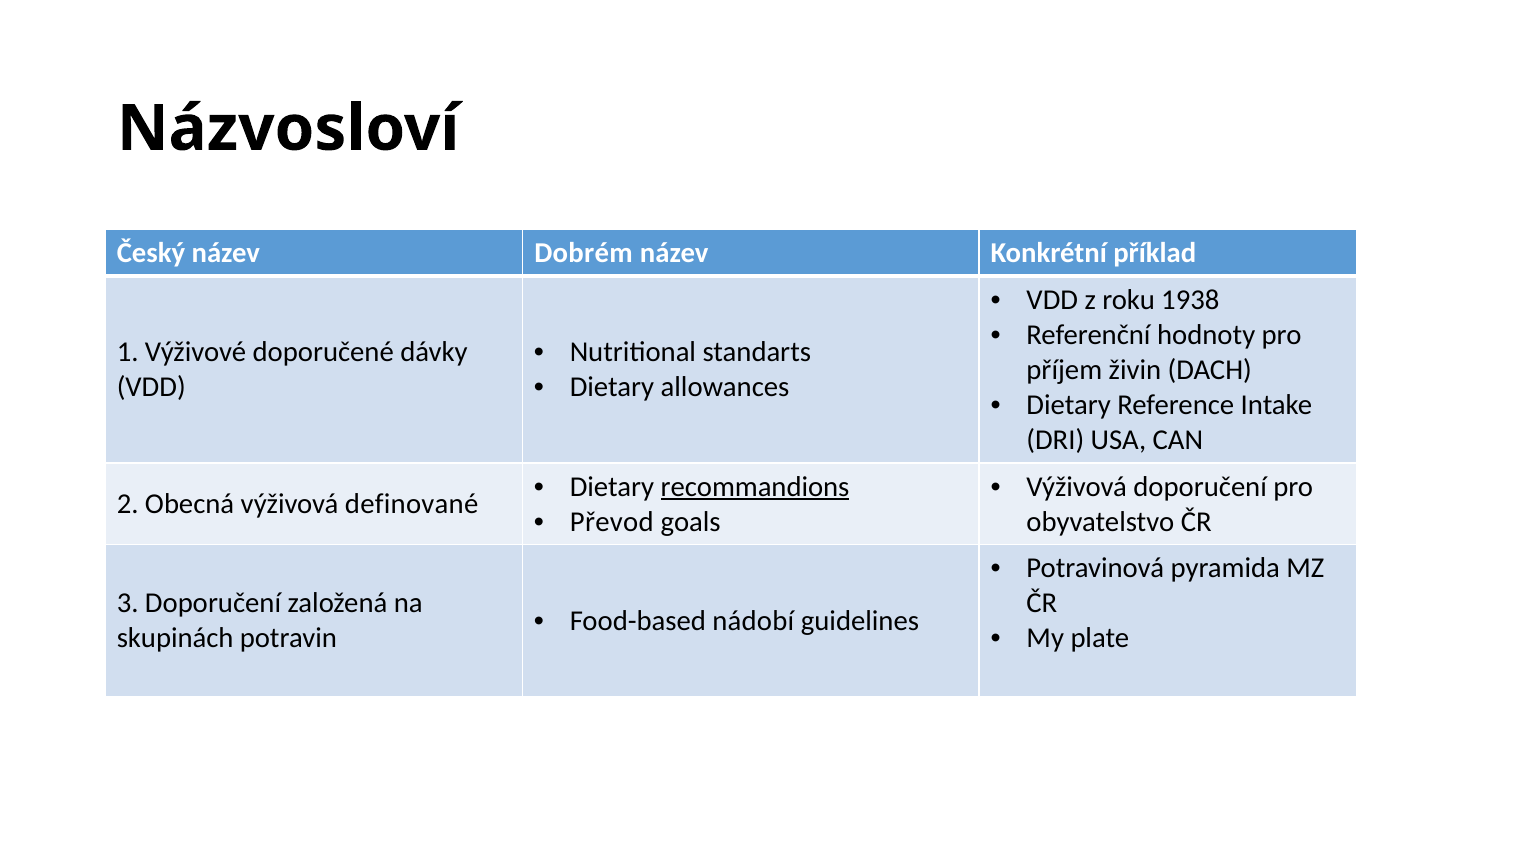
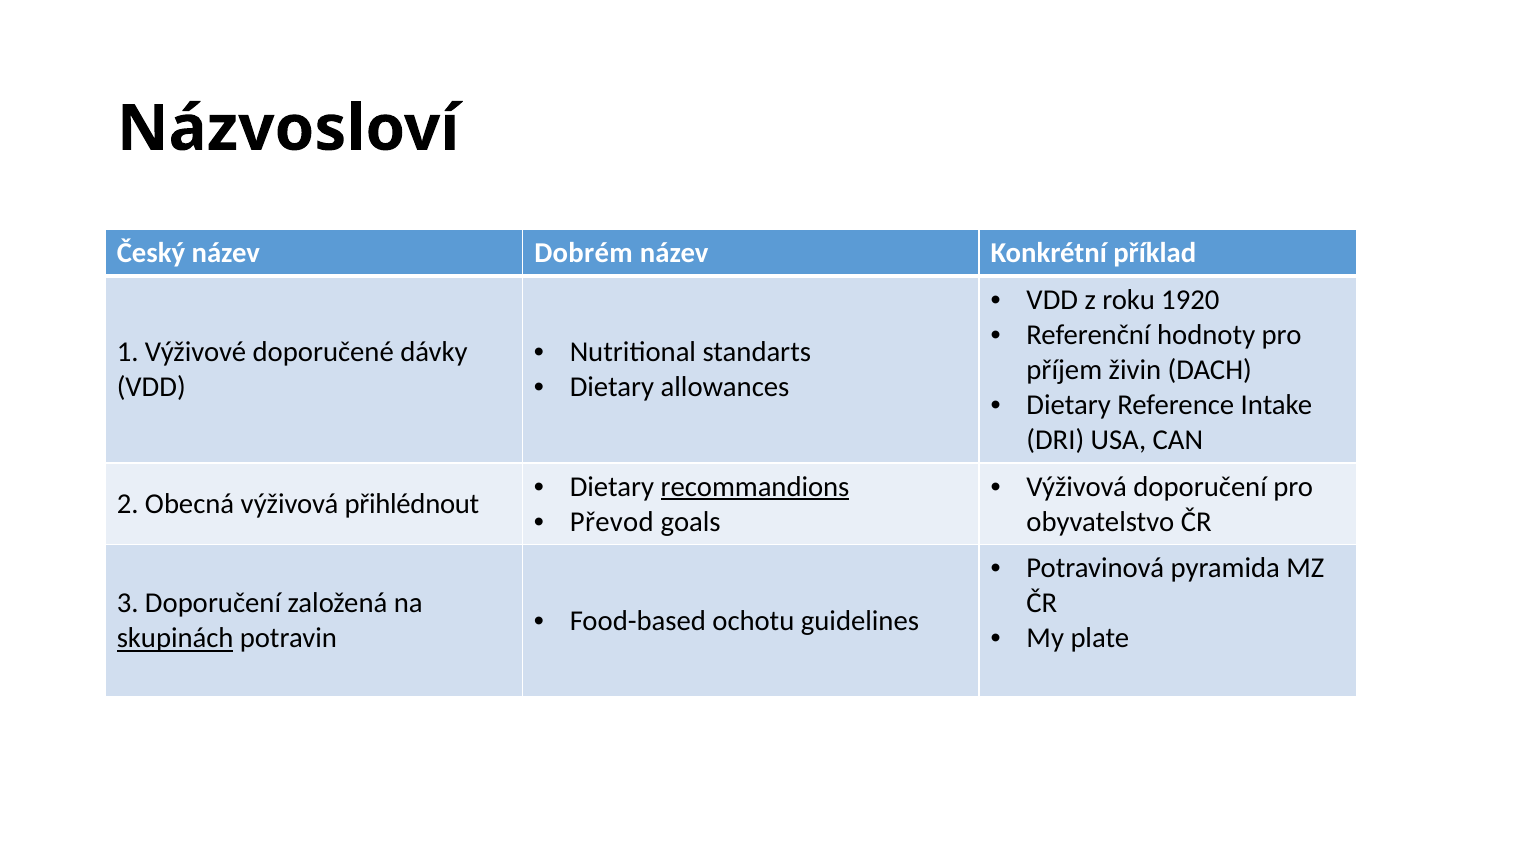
1938: 1938 -> 1920
definované: definované -> přihlédnout
nádobí: nádobí -> ochotu
skupinách underline: none -> present
